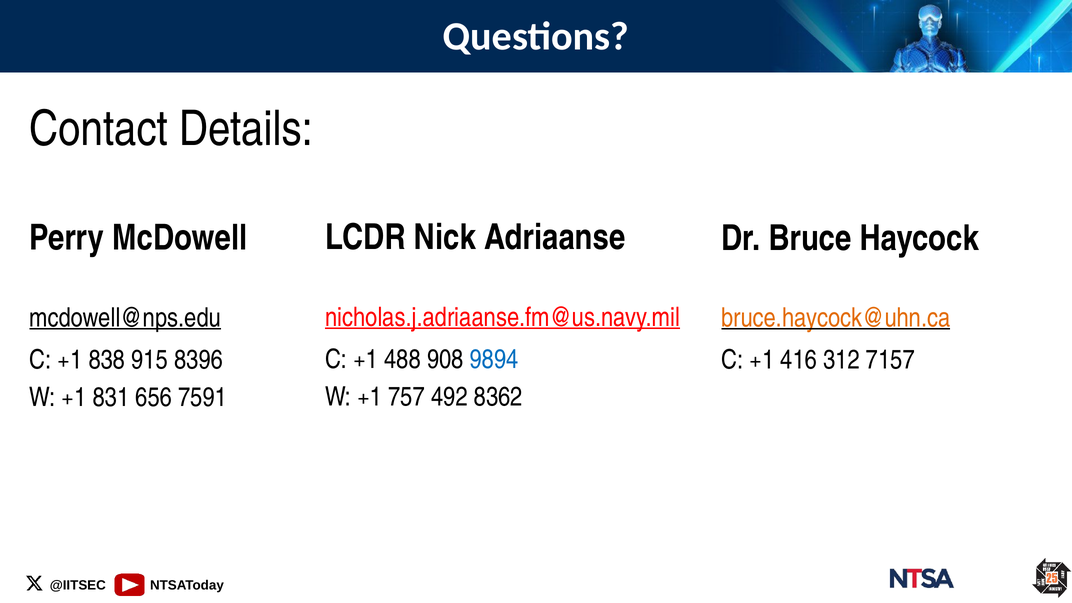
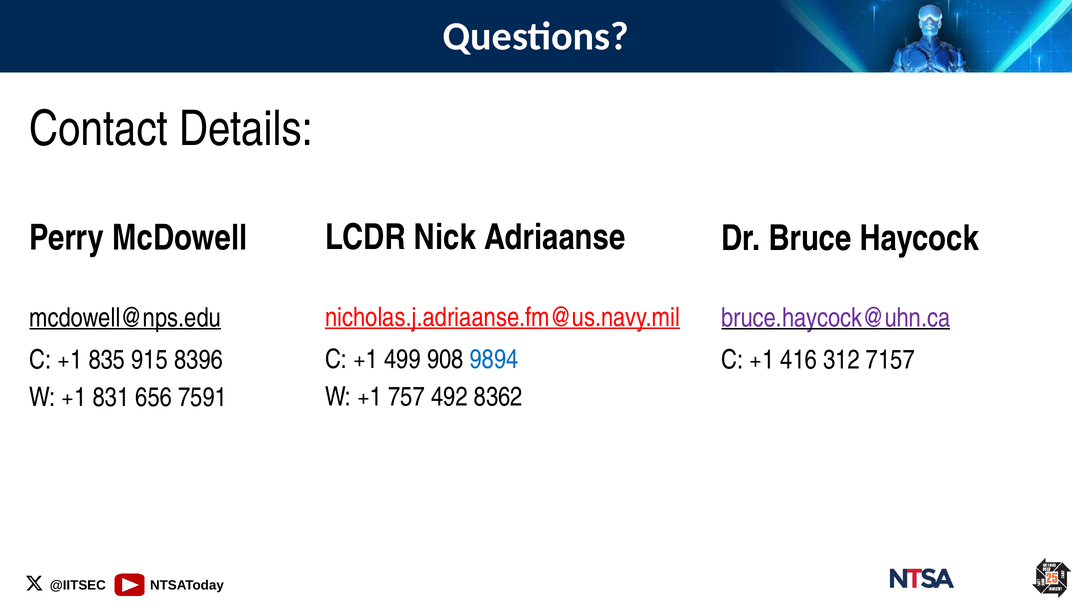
bruce.haycock@uhn.ca colour: orange -> purple
488: 488 -> 499
838: 838 -> 835
